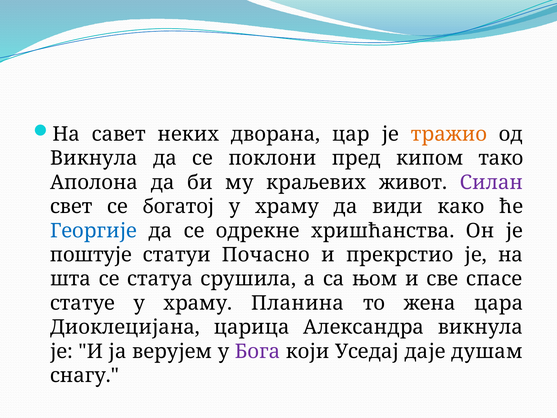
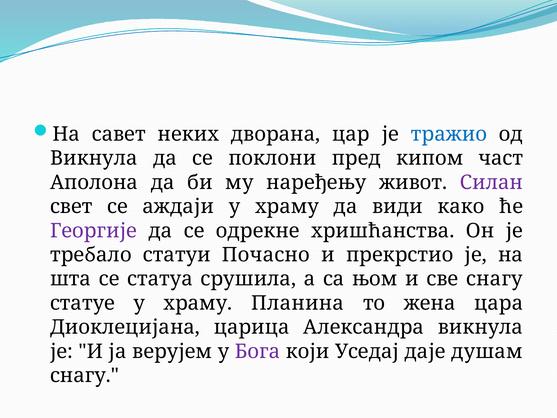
тражио colour: orange -> blue
тако: тако -> част
краљевих: краљевих -> наређењу
богатој: богатој -> аждаји
Георгије colour: blue -> purple
поштује: поштује -> требало
све спасе: спасе -> снагу
